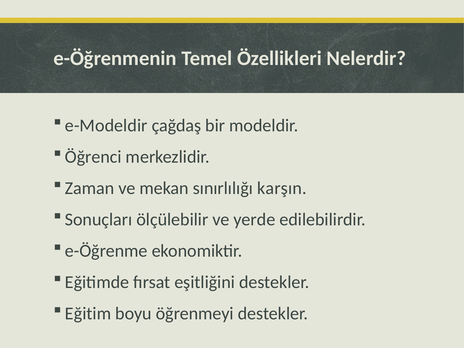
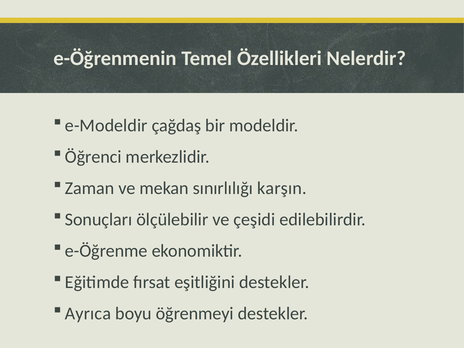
yerde: yerde -> çeşidi
Eğitim: Eğitim -> Ayrıca
